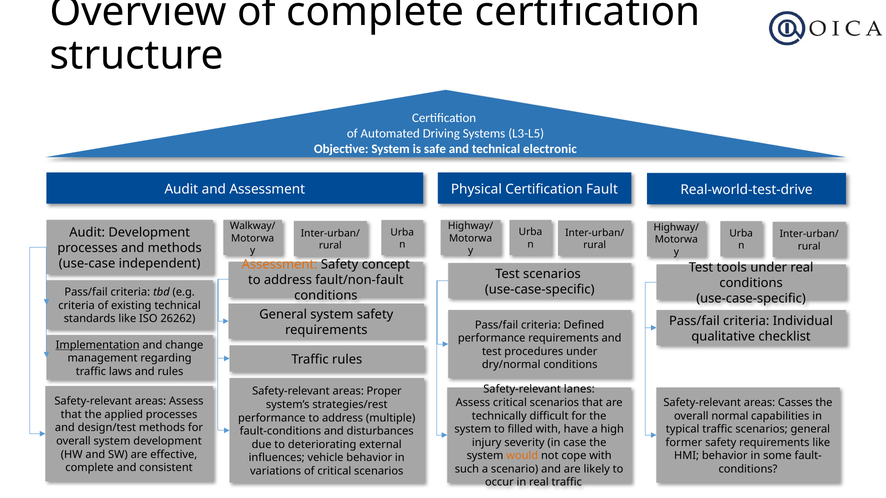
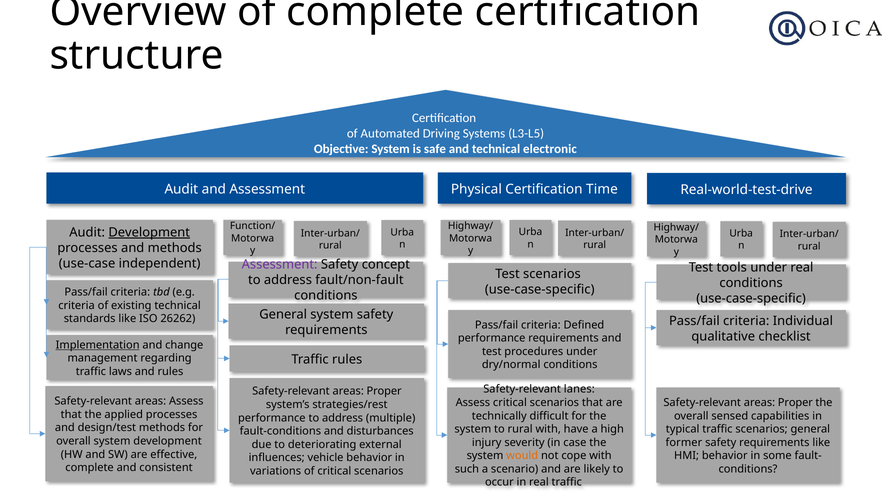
Fault: Fault -> Time
Walkway/: Walkway/ -> Function/
Development at (149, 233) underline: none -> present
Assessment at (280, 265) colour: orange -> purple
Casses at (795, 403): Casses -> Proper
normal: normal -> sensed
to filled: filled -> rural
